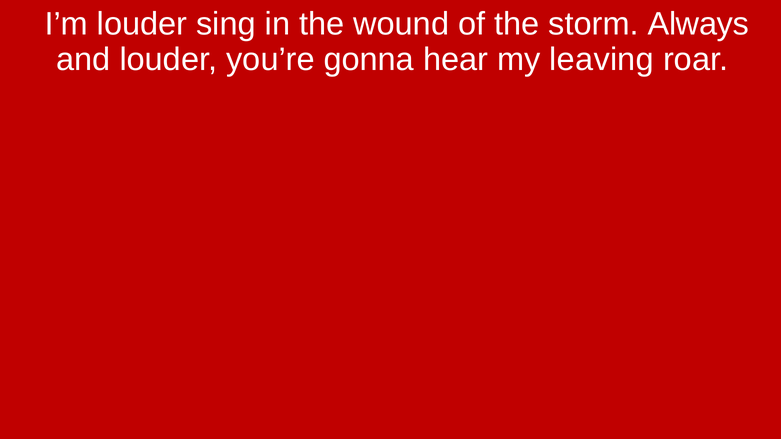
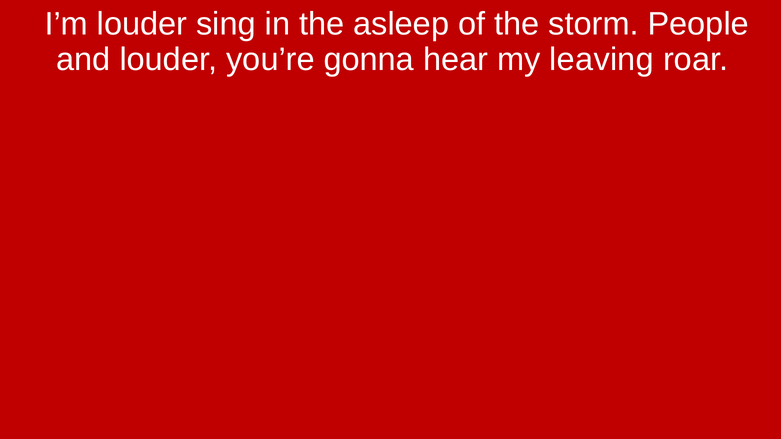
wound: wound -> asleep
Always: Always -> People
